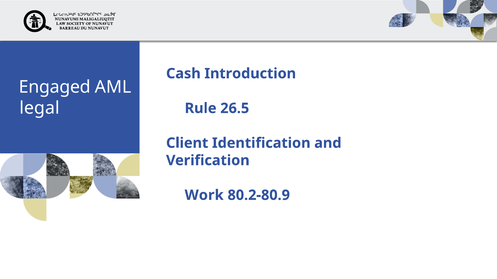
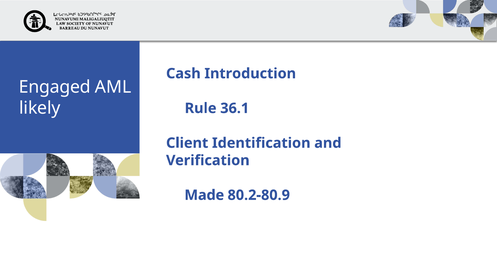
legal: legal -> likely
26.5: 26.5 -> 36.1
Work: Work -> Made
